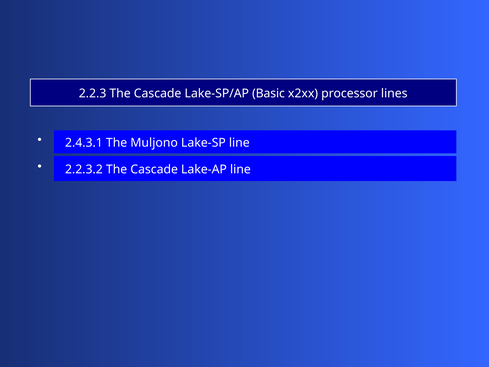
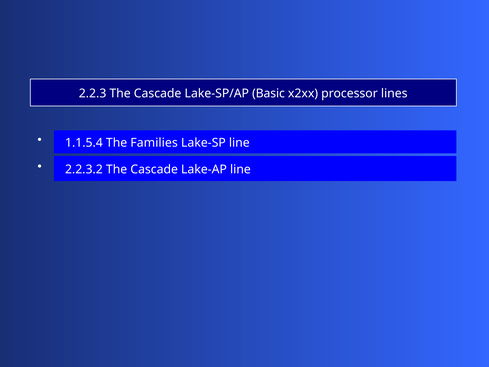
2.4.3.1: 2.4.3.1 -> 1.1.5.4
Muljono: Muljono -> Families
